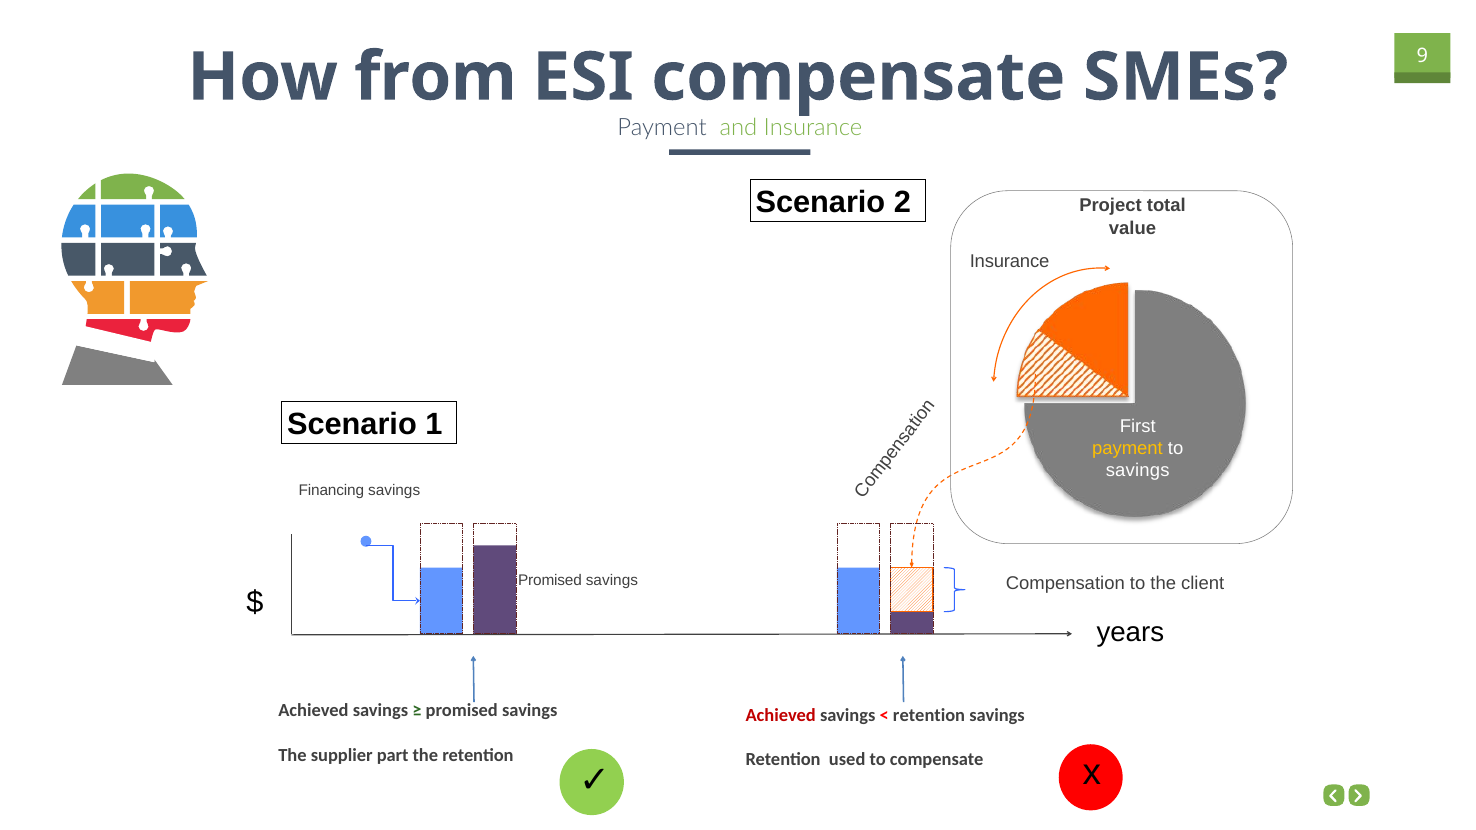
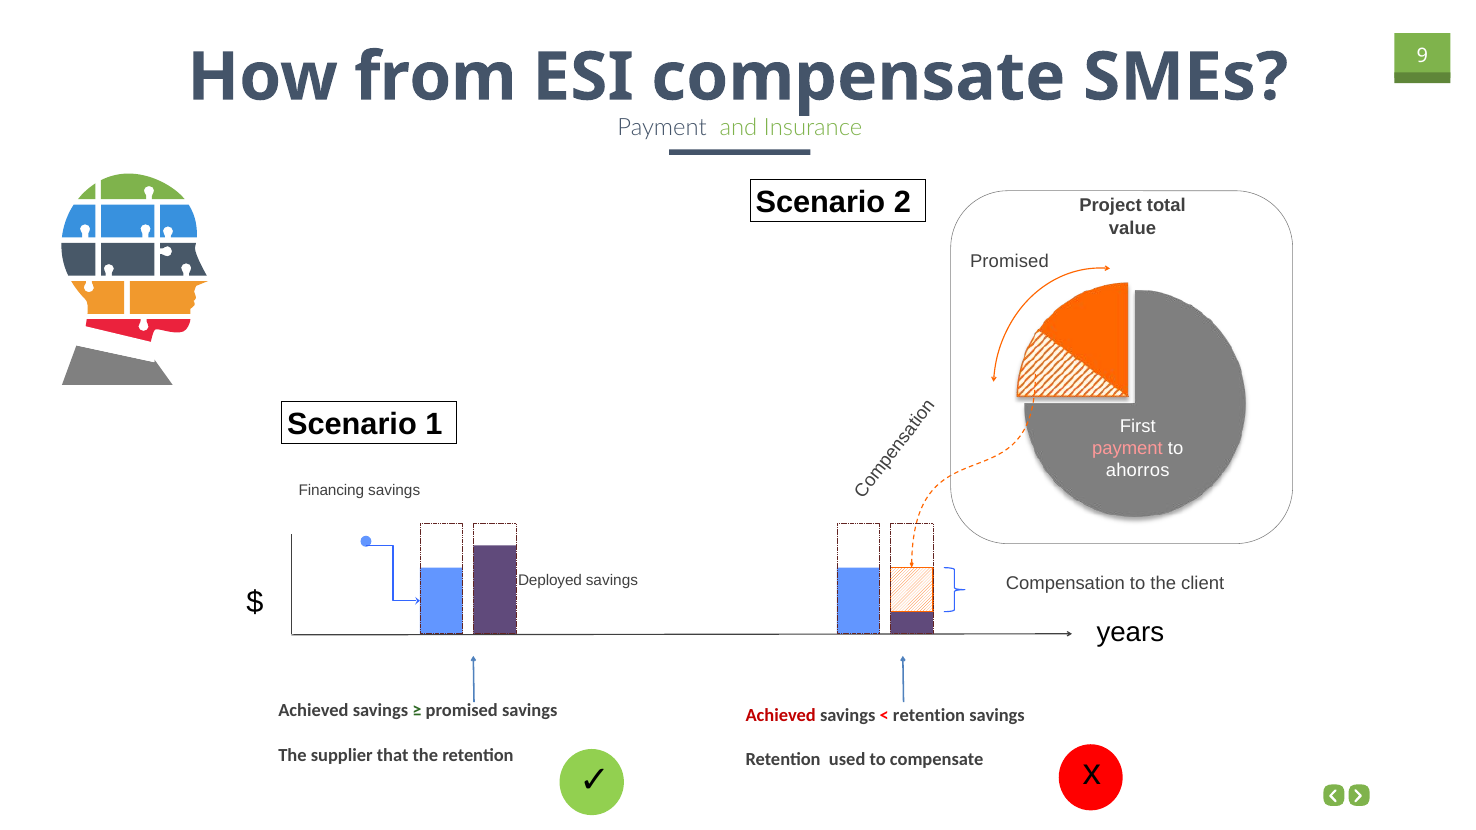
Insurance at (1010, 261): Insurance -> Promised
payment at (1127, 449) colour: yellow -> pink
savings at (1138, 471): savings -> ahorros
Promised at (550, 581): Promised -> Deployed
part: part -> that
